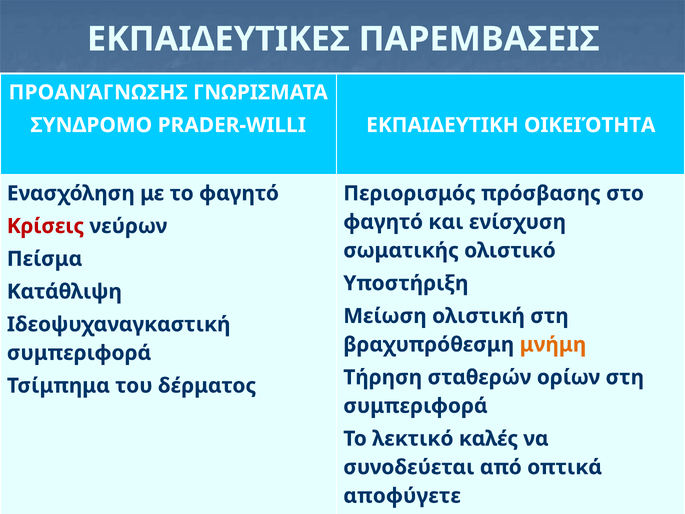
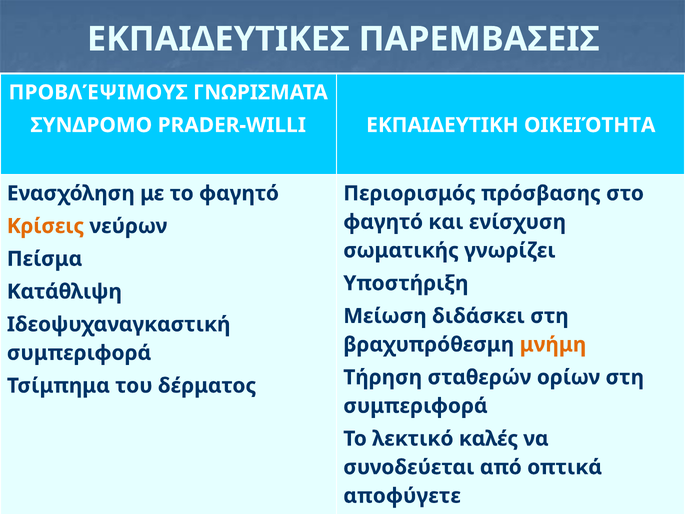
ΠΡΟΑΝΆΓΝΩΣΗΣ: ΠΡΟΑΝΆΓΝΩΣΗΣ -> ΠΡΟΒΛΈΨΙΜΟΥΣ
Κρίσεις colour: red -> orange
ολιστικό: ολιστικό -> γνωρίζει
ολιστική: ολιστική -> διδάσκει
